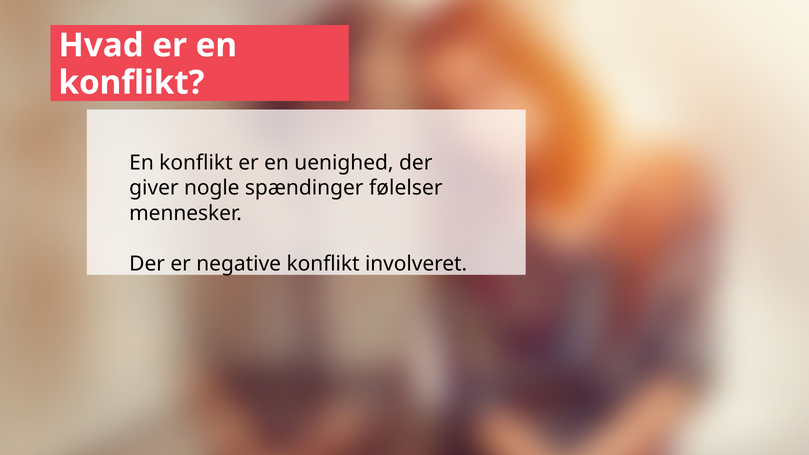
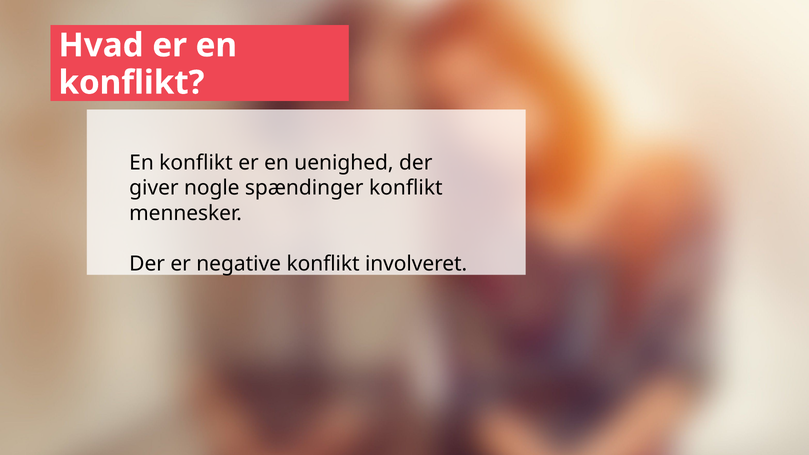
spændinger følelser: følelser -> konflikt
